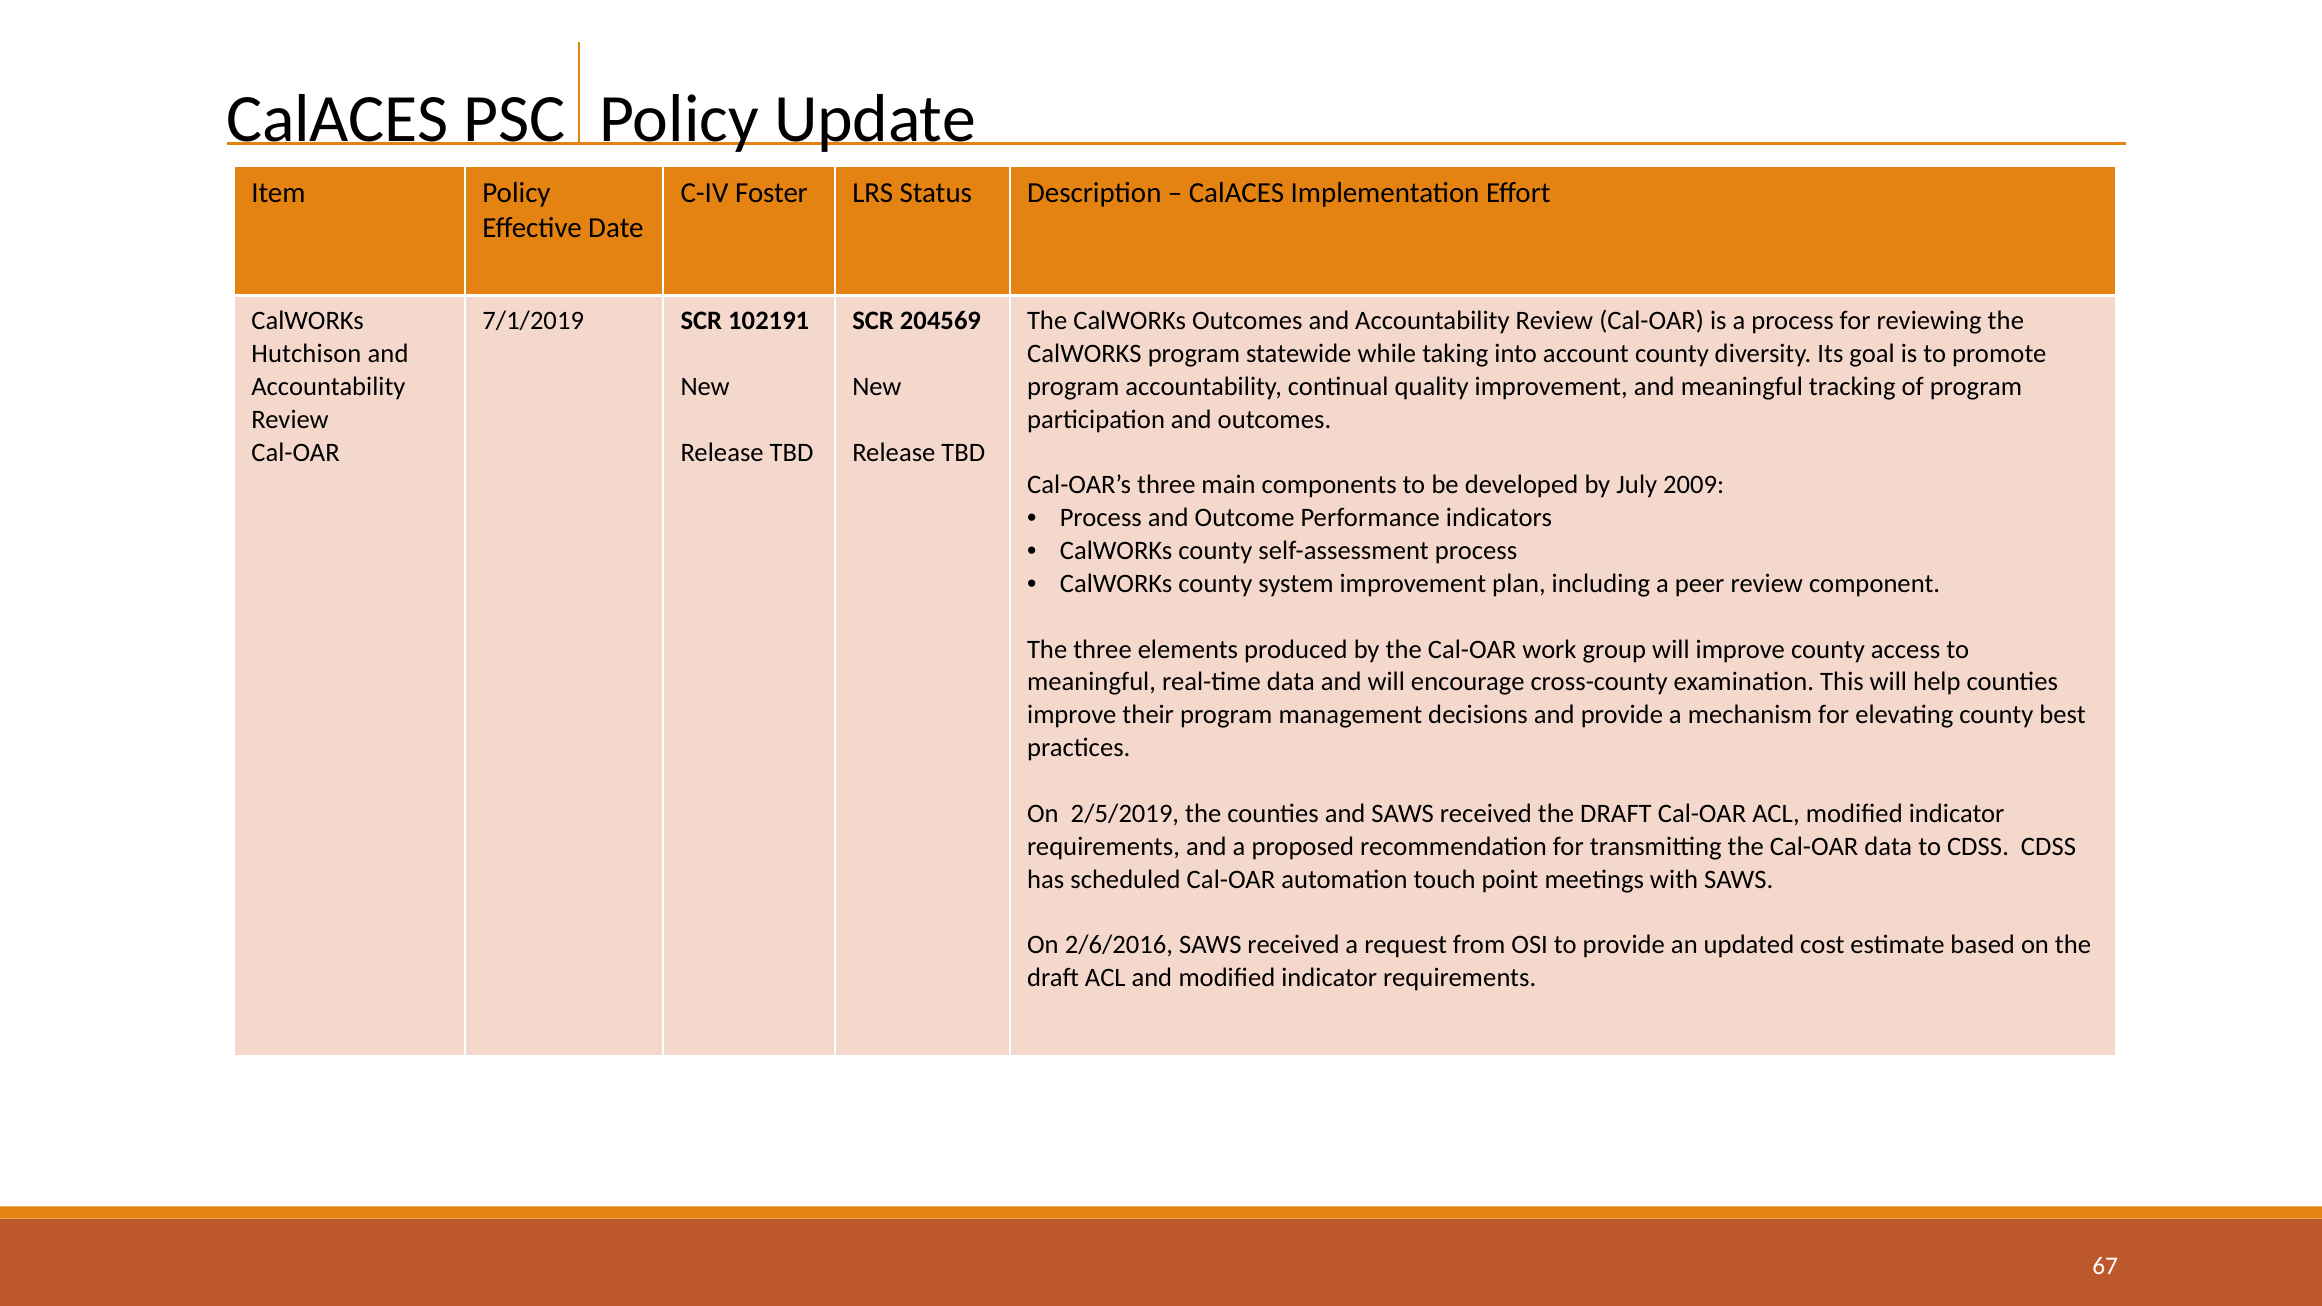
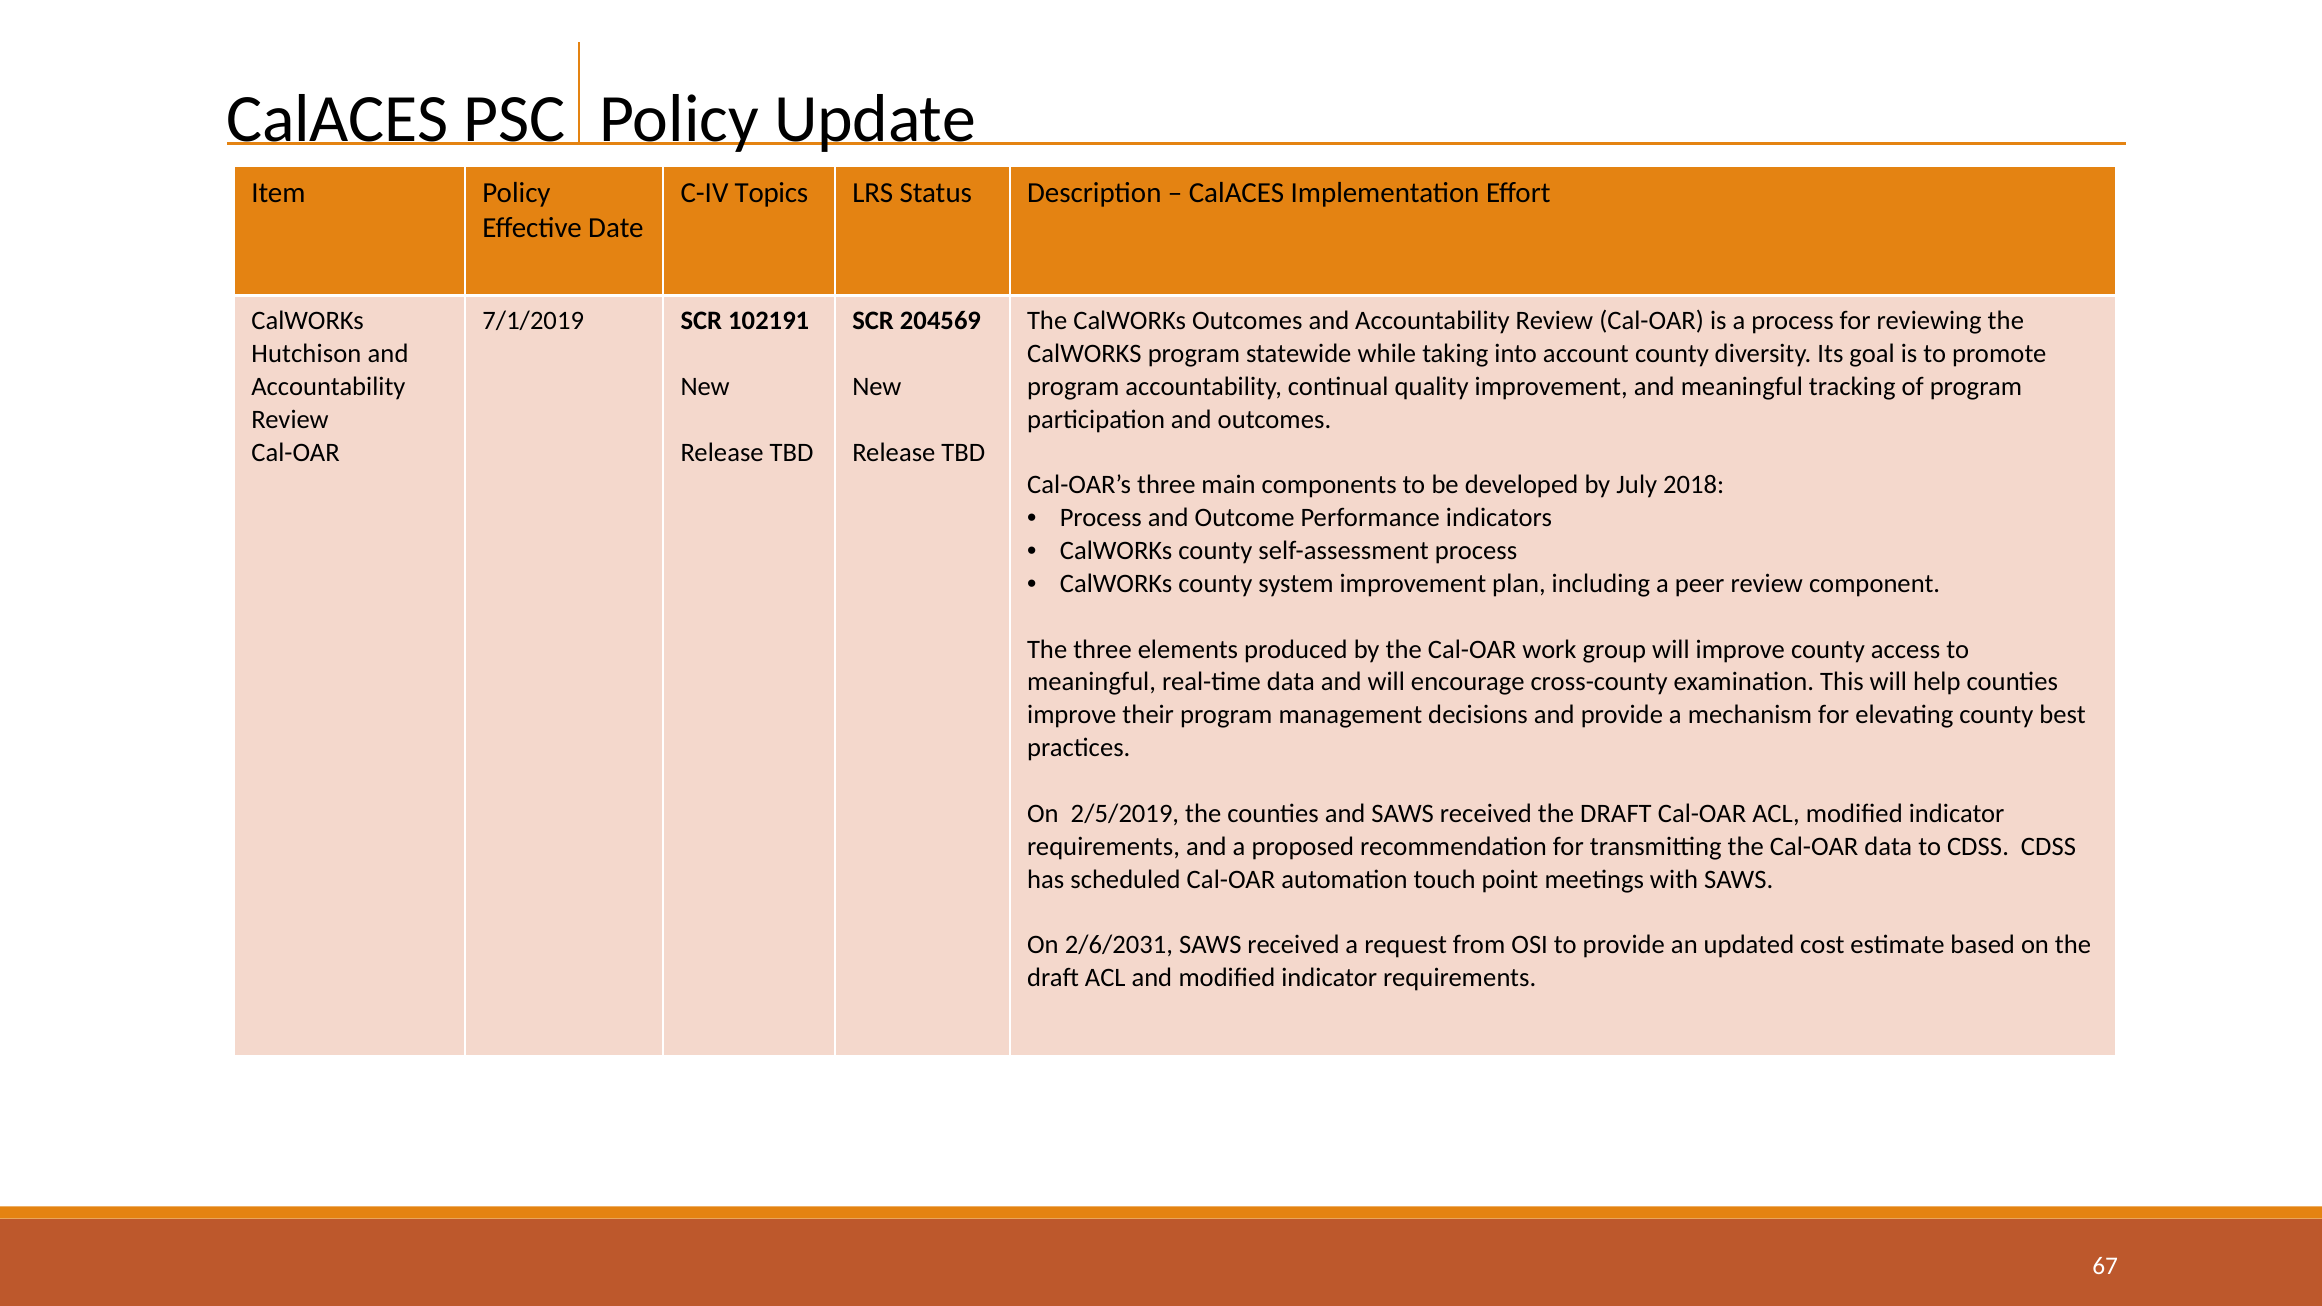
Foster: Foster -> Topics
2009: 2009 -> 2018
2/6/2016: 2/6/2016 -> 2/6/2031
